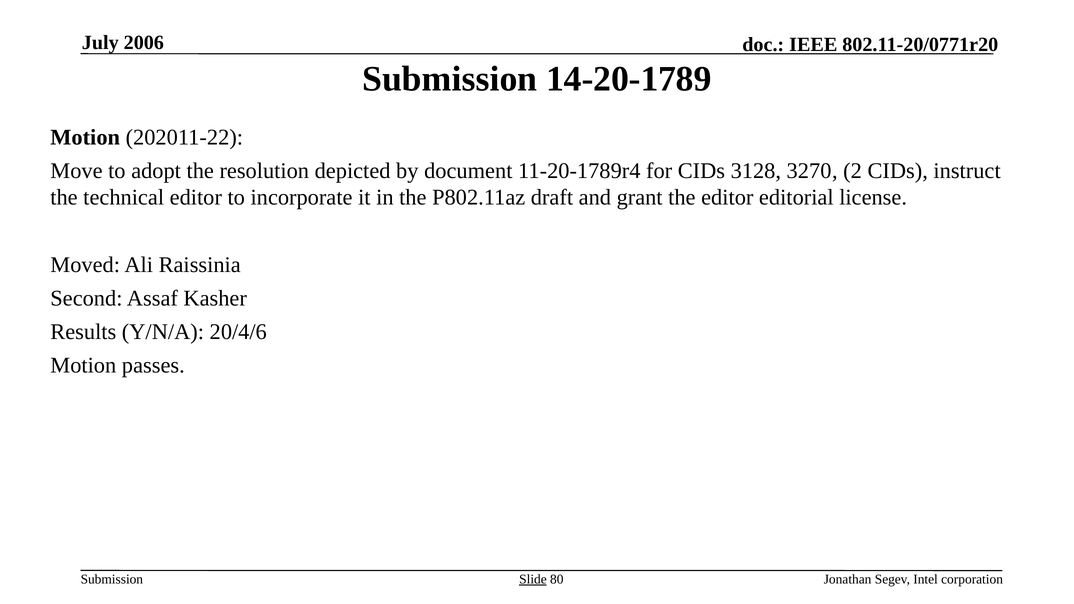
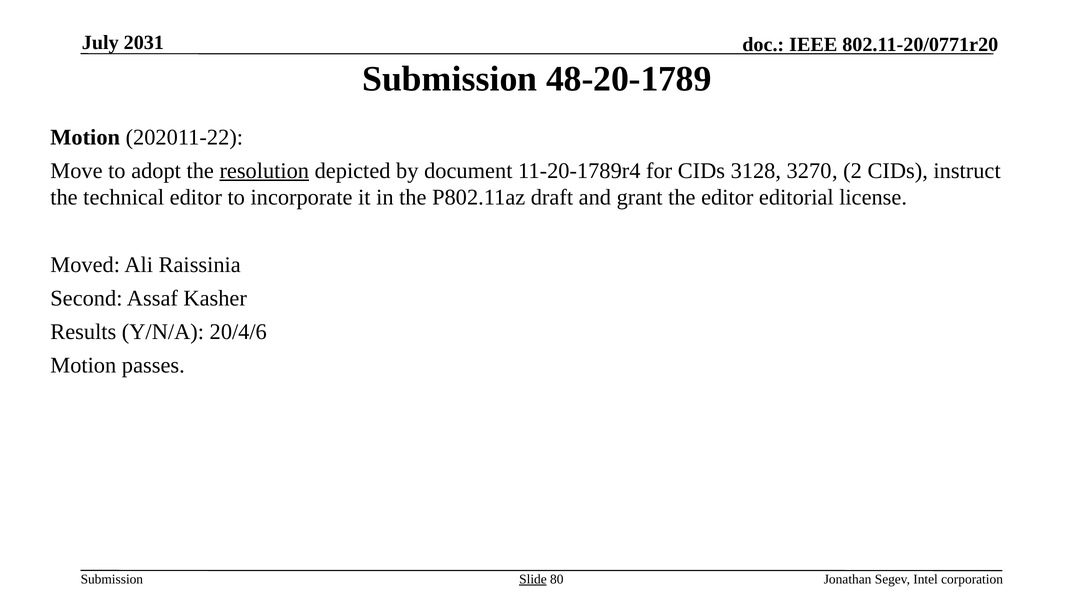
2006: 2006 -> 2031
14-20-1789: 14-20-1789 -> 48-20-1789
resolution underline: none -> present
